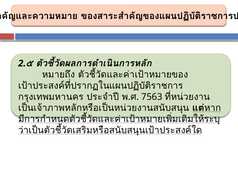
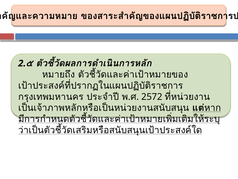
7563: 7563 -> 2572
